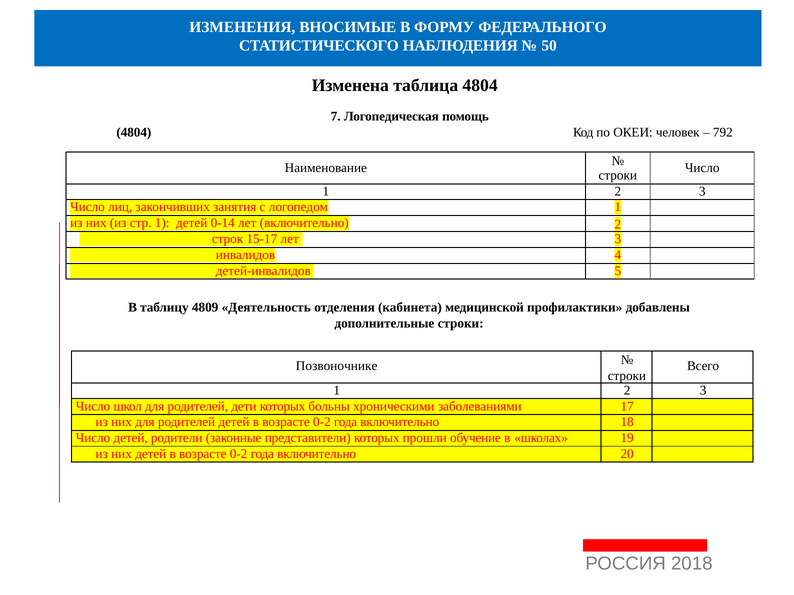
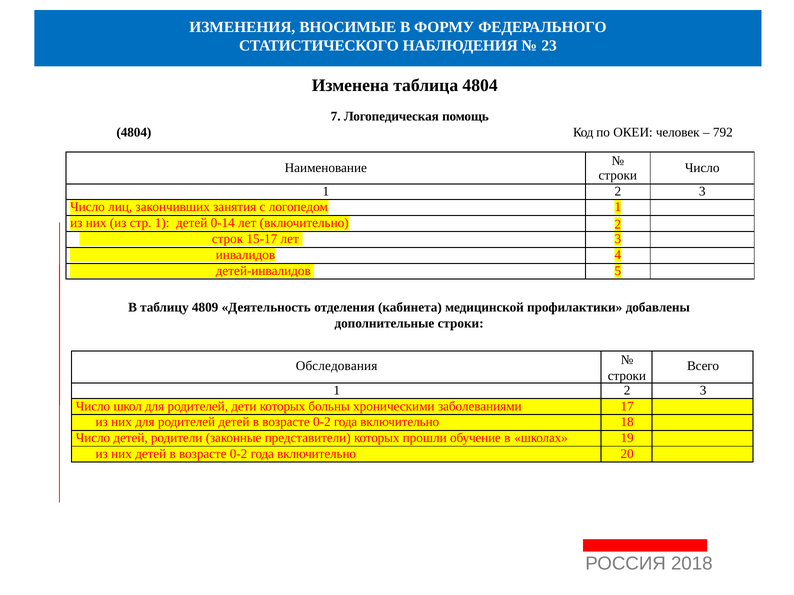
50: 50 -> 23
Позвоночнике: Позвоночнике -> Обследования
